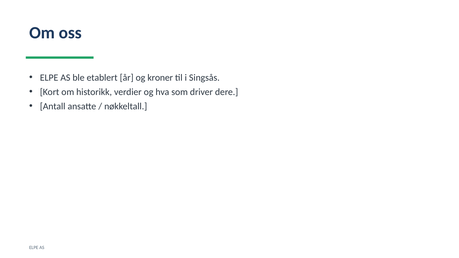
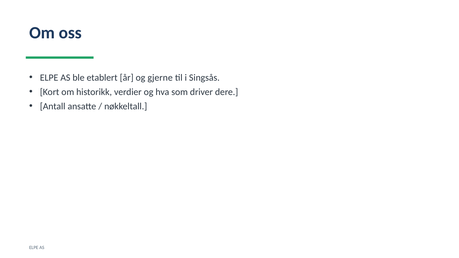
kroner: kroner -> gjerne
